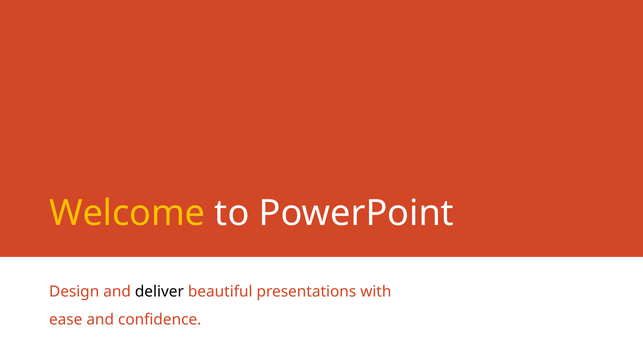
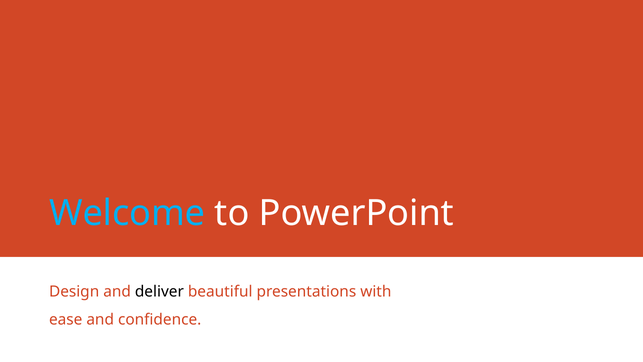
Welcome colour: yellow -> light blue
